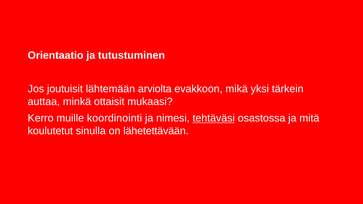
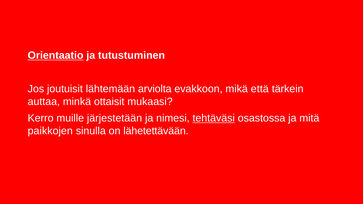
Orientaatio underline: none -> present
yksi: yksi -> että
koordinointi: koordinointi -> järjestetään
koulutetut: koulutetut -> paikkojen
